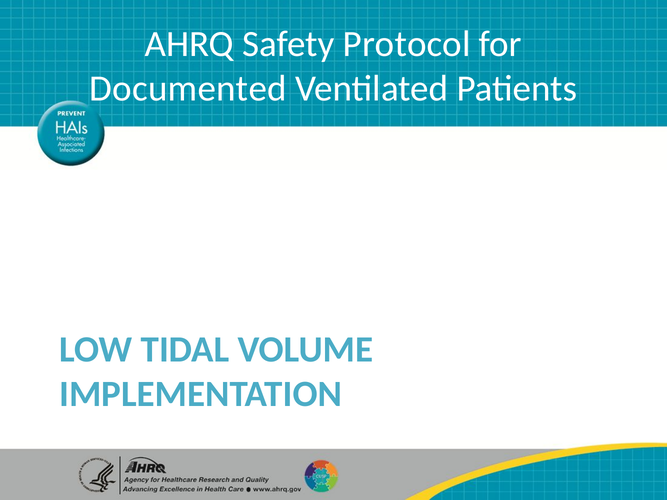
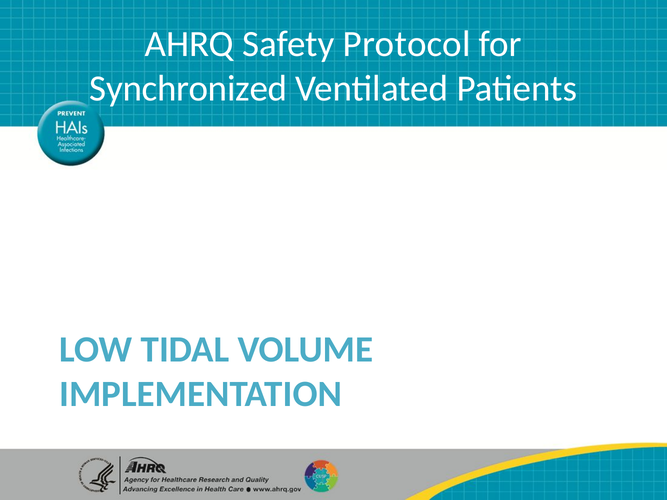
Documented: Documented -> Synchronized
